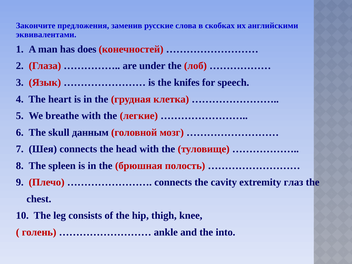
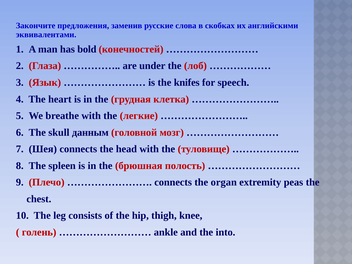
does: does -> bold
cavity: cavity -> organ
глаз: глаз -> peas
